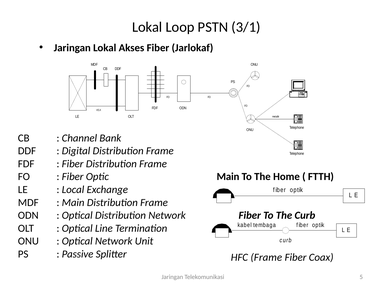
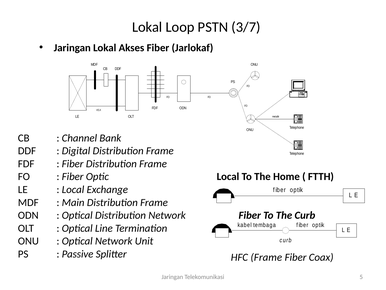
3/1: 3/1 -> 3/7
Main at (228, 176): Main -> Local
